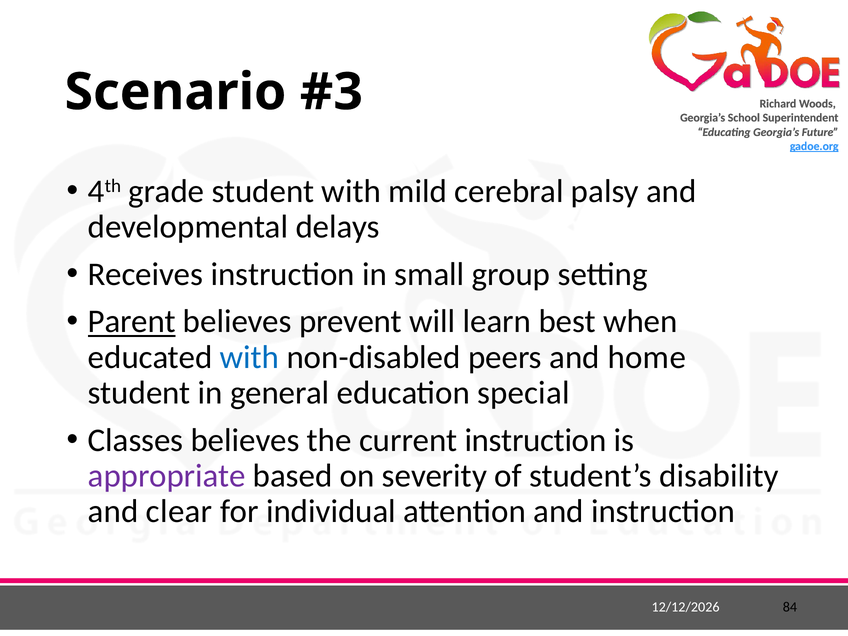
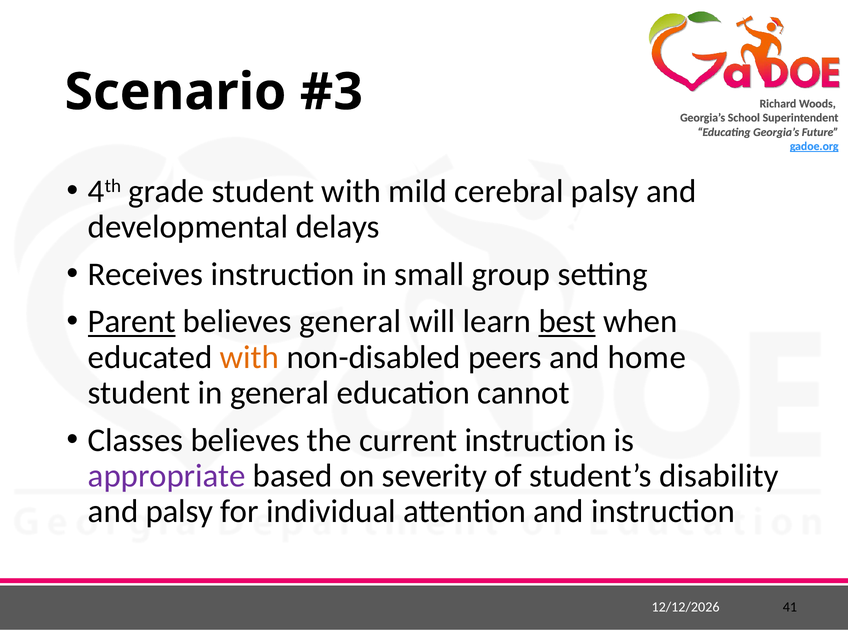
believes prevent: prevent -> general
best underline: none -> present
with at (249, 357) colour: blue -> orange
special: special -> cannot
and clear: clear -> palsy
84: 84 -> 41
